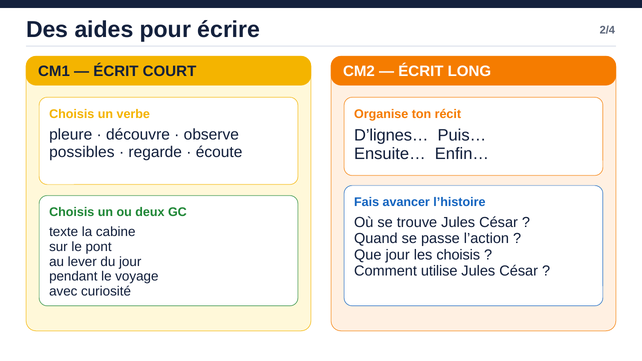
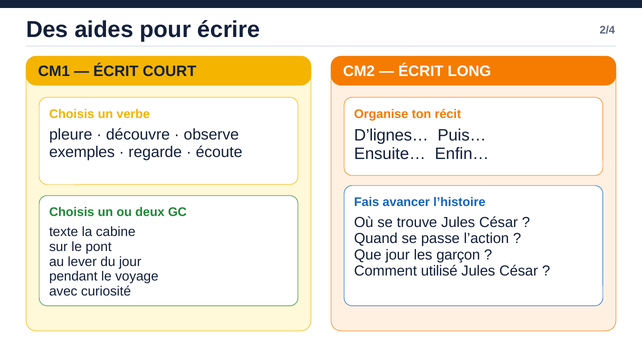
possibles: possibles -> exemples
les choisis: choisis -> garçon
utilise: utilise -> utilisé
